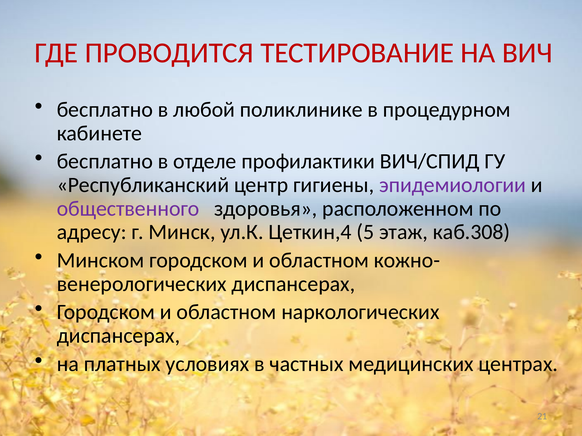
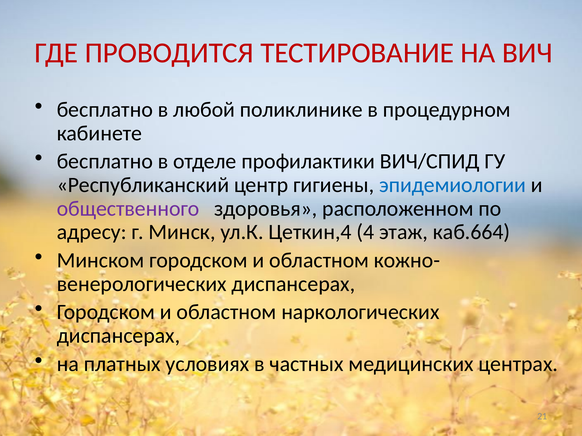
эпидемиологии colour: purple -> blue
5: 5 -> 4
каб.308: каб.308 -> каб.664
